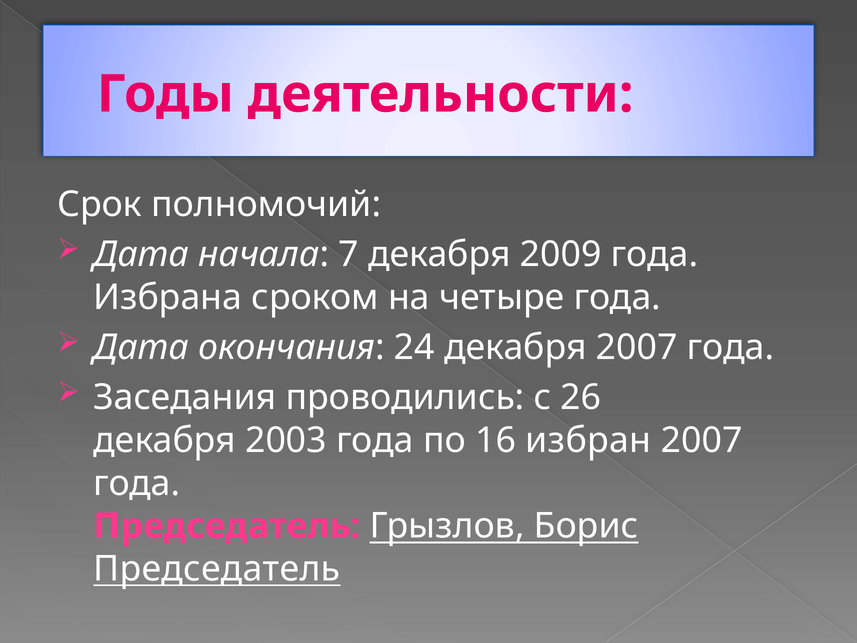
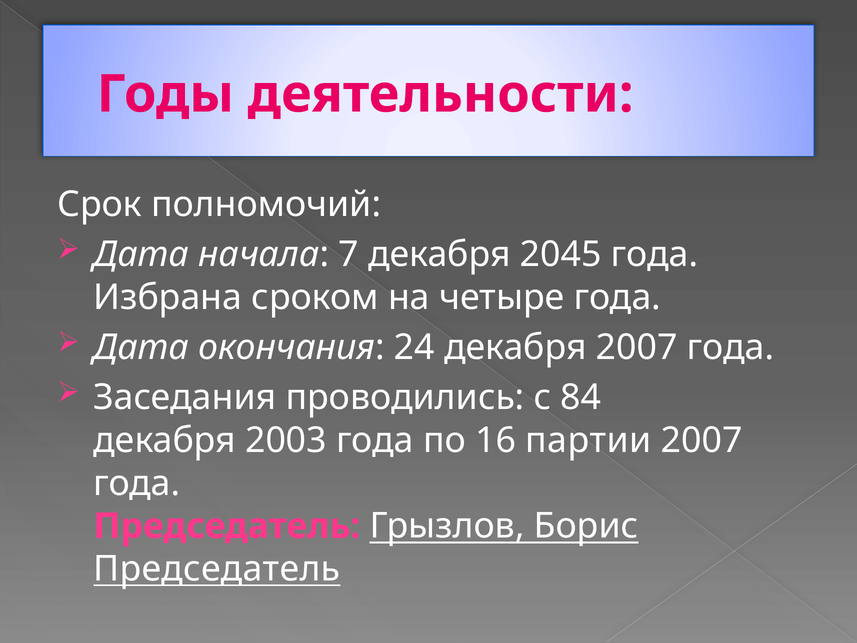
2009: 2009 -> 2045
26: 26 -> 84
избран: избран -> партии
